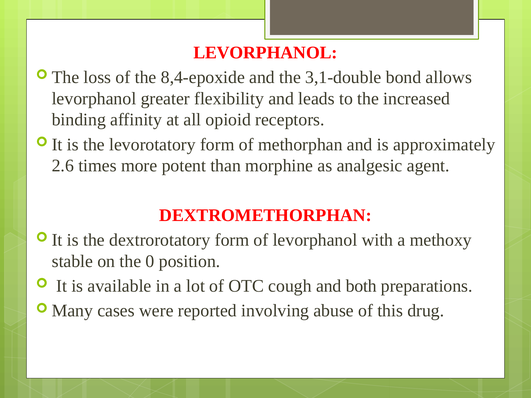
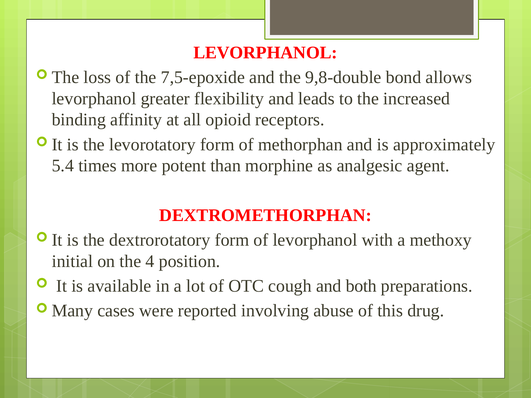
8,4-epoxide: 8,4-epoxide -> 7,5-epoxide
3,1-double: 3,1-double -> 9,8-double
2.6: 2.6 -> 5.4
stable: stable -> initial
0: 0 -> 4
